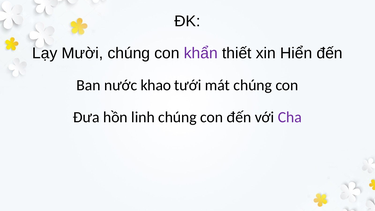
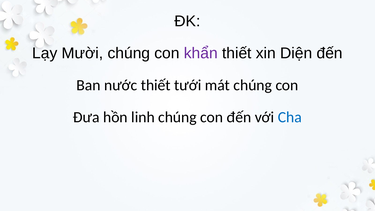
Hiển: Hiển -> Diện
nước khao: khao -> thiết
Cha colour: purple -> blue
